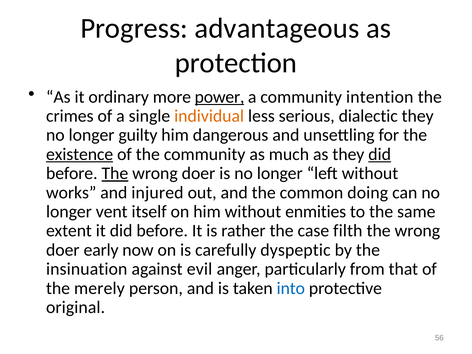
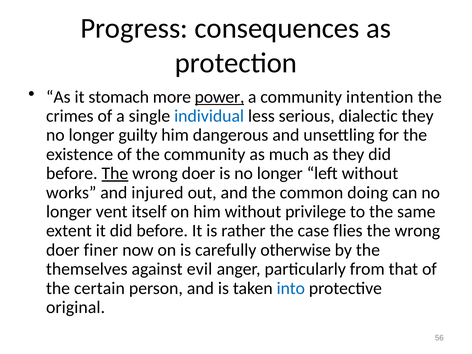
advantageous: advantageous -> consequences
ordinary: ordinary -> stomach
individual colour: orange -> blue
existence underline: present -> none
did at (380, 154) underline: present -> none
enmities: enmities -> privilege
filth: filth -> flies
early: early -> finer
dyspeptic: dyspeptic -> otherwise
insinuation: insinuation -> themselves
merely: merely -> certain
